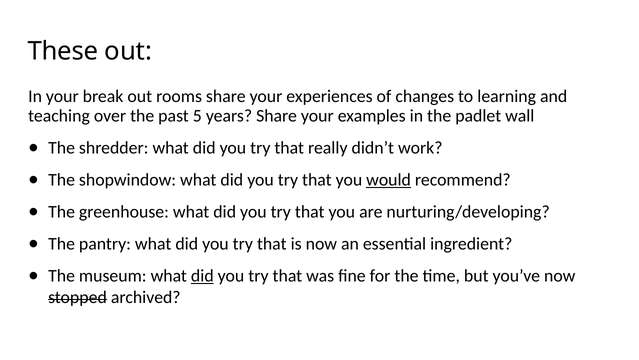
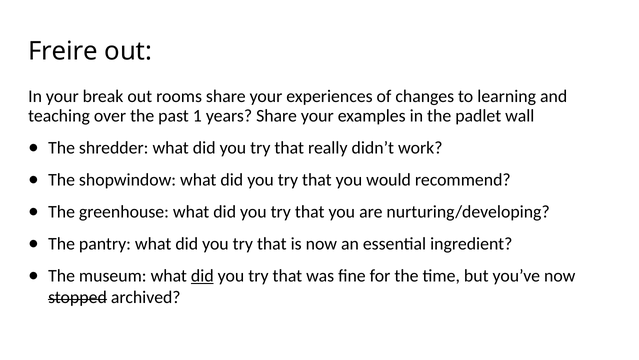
These: These -> Freire
5: 5 -> 1
would underline: present -> none
